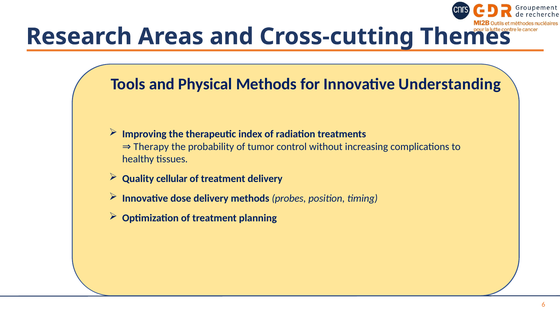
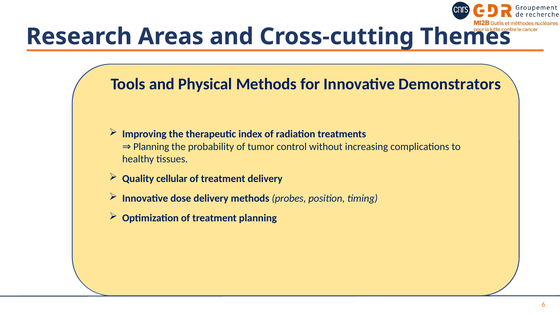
Understanding: Understanding -> Demonstrators
Therapy at (151, 147): Therapy -> Planning
